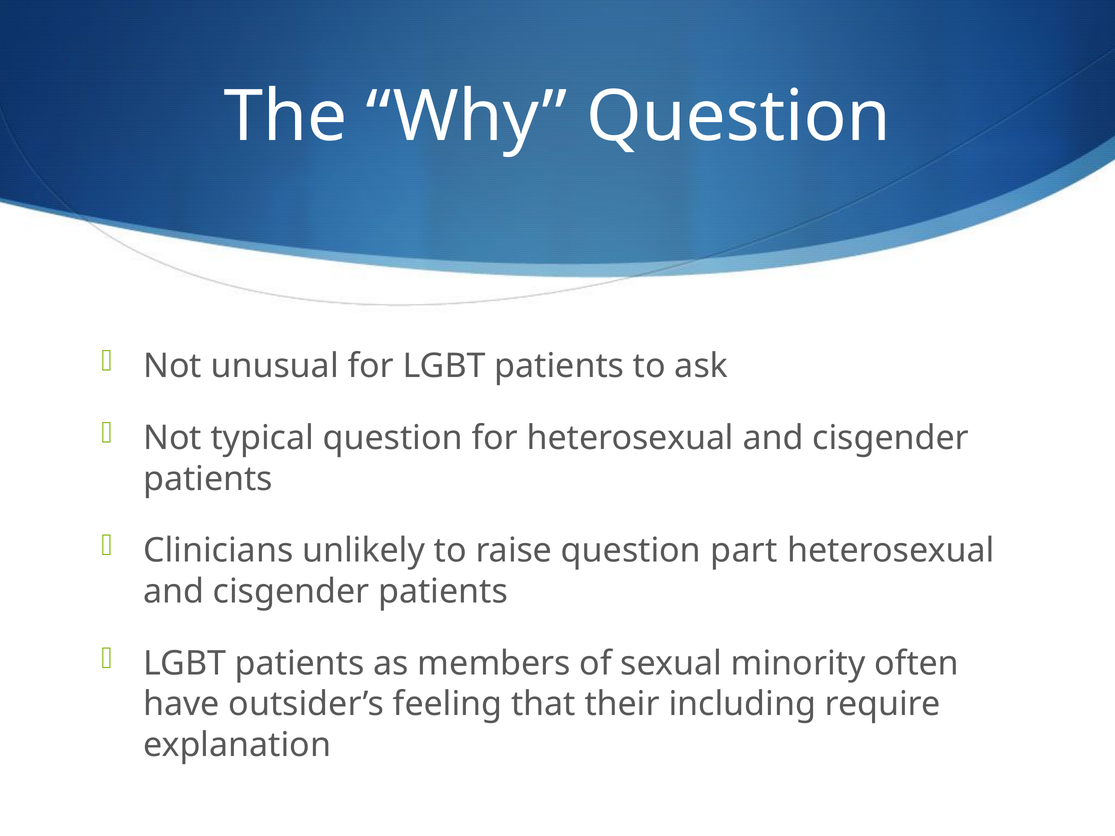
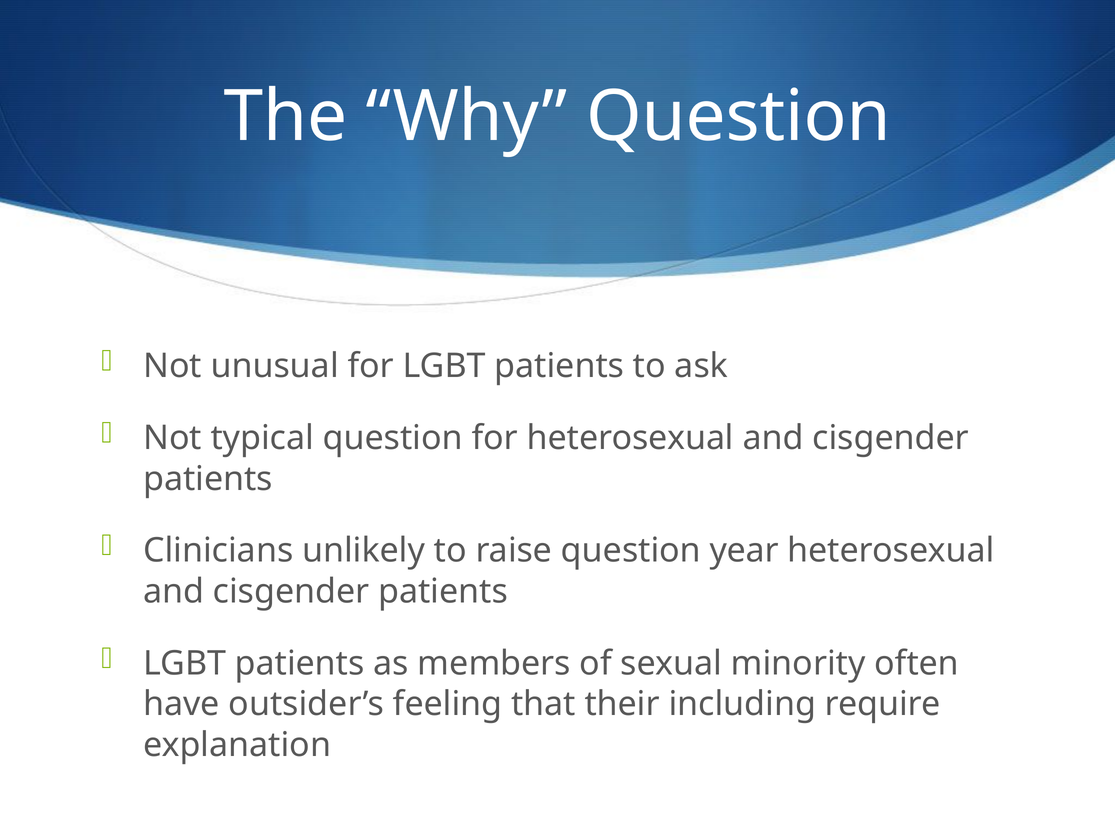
part: part -> year
